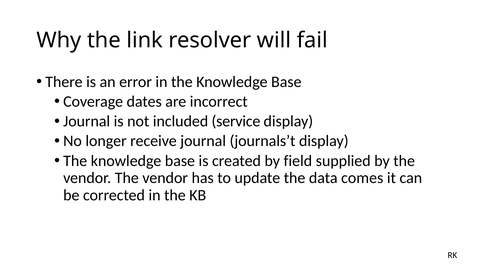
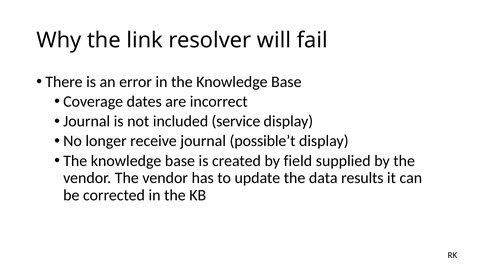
journals’t: journals’t -> possible’t
comes: comes -> results
